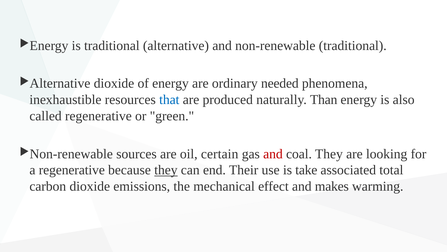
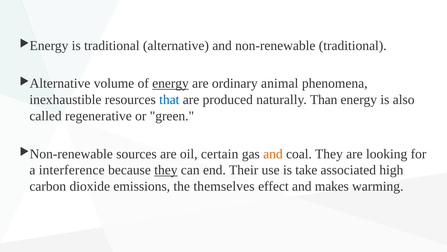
dioxide at (114, 83): dioxide -> volume
energy at (171, 83) underline: none -> present
needed: needed -> animal
and at (273, 154) colour: red -> orange
a regenerative: regenerative -> interference
total: total -> high
mechanical: mechanical -> themselves
